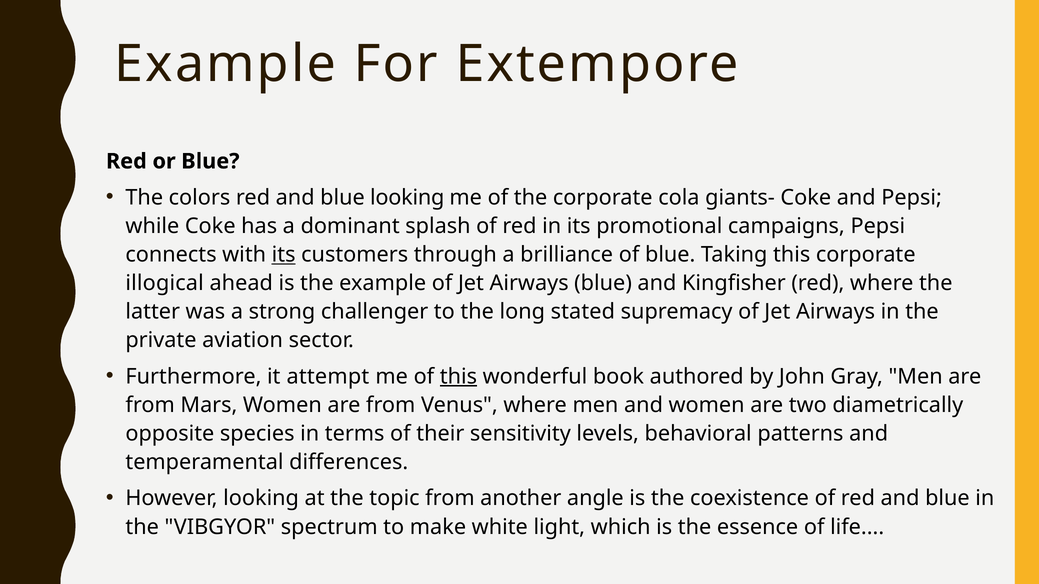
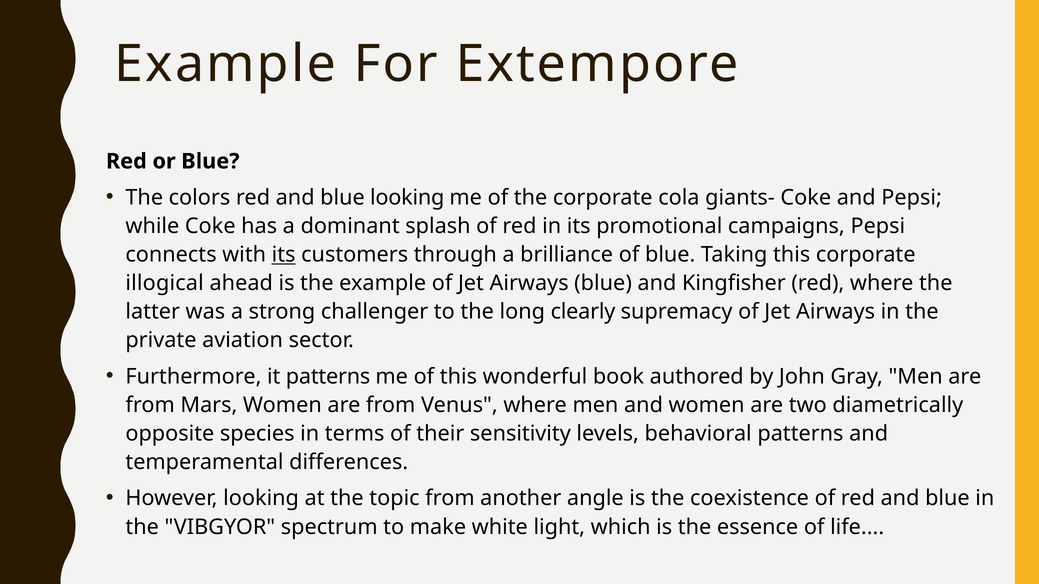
stated: stated -> clearly
it attempt: attempt -> patterns
this at (458, 377) underline: present -> none
